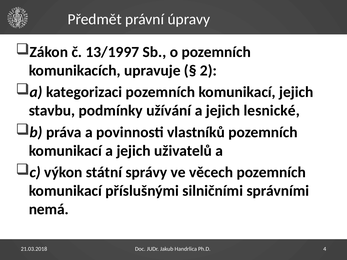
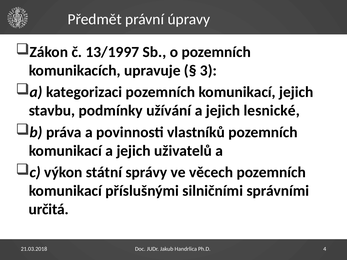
2: 2 -> 3
nemá: nemá -> určitá
